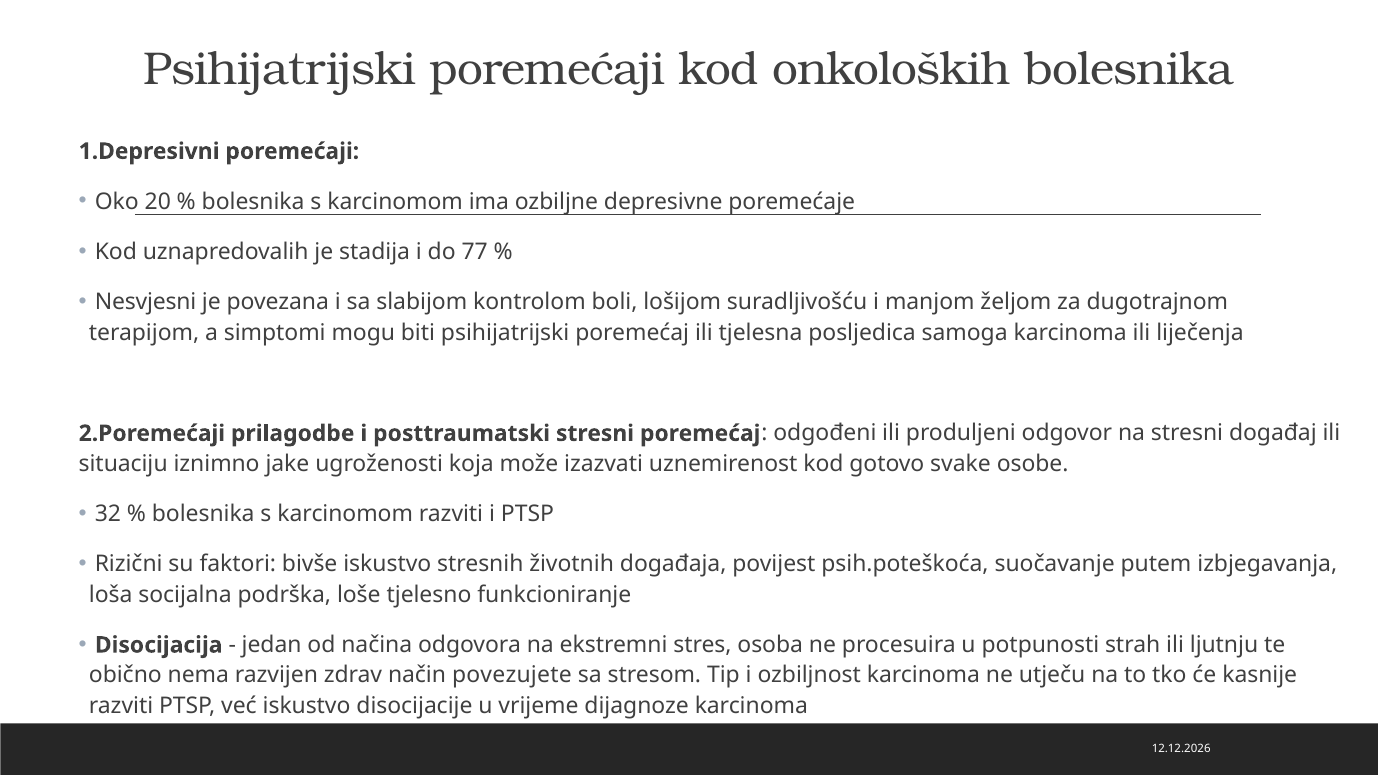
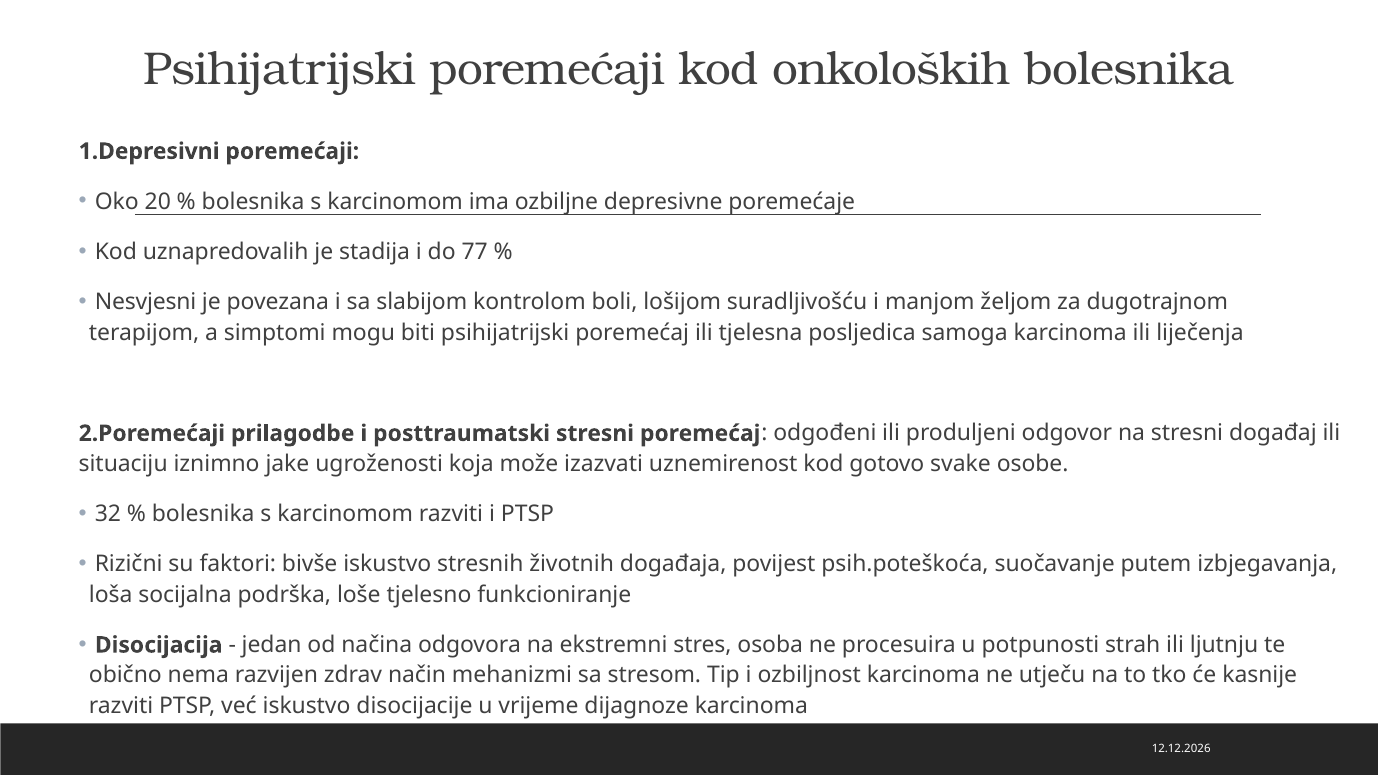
povezujete: povezujete -> mehanizmi
